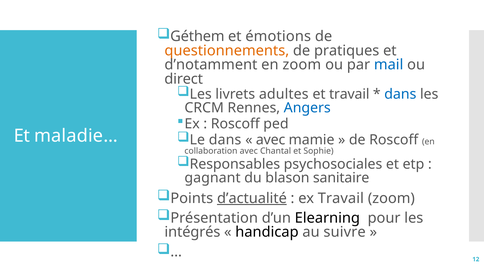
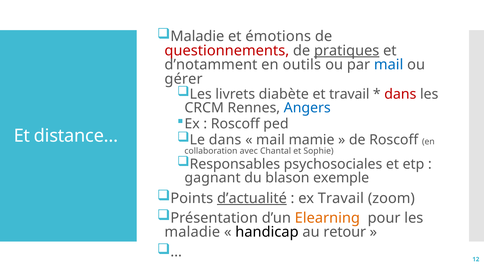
Géthem at (197, 36): Géthem -> Maladie
questionnements colour: orange -> red
pratiques underline: none -> present
en zoom: zoom -> outils
direct: direct -> gérer
adultes: adultes -> diabète
dans at (400, 94) colour: blue -> red
maladie…: maladie… -> distance…
avec at (271, 140): avec -> mail
sanitaire: sanitaire -> exemple
Elearning colour: black -> orange
intégrés at (192, 232): intégrés -> maladie
suivre: suivre -> retour
